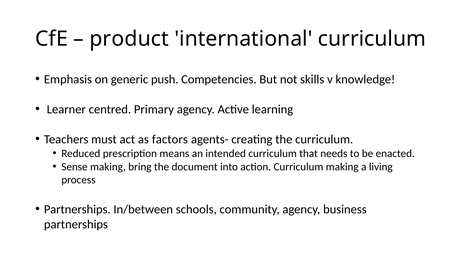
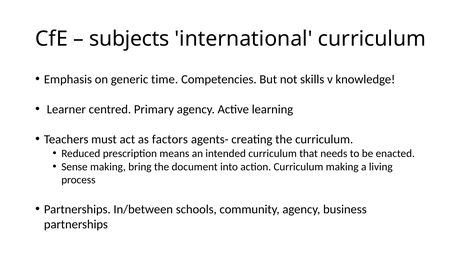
product: product -> subjects
push: push -> time
